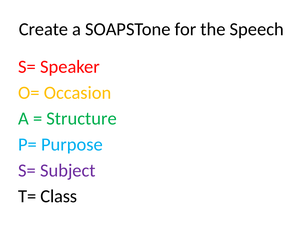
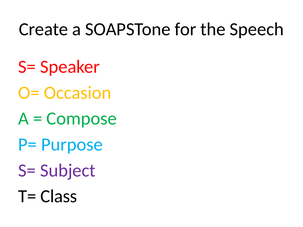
Structure: Structure -> Compose
